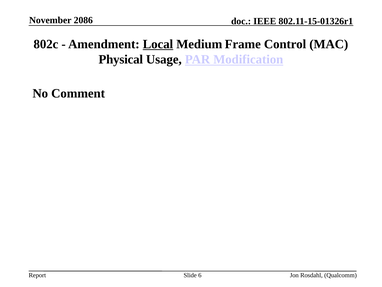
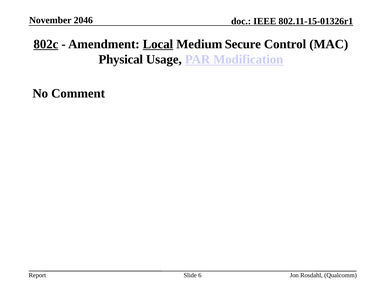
2086: 2086 -> 2046
802c underline: none -> present
Frame: Frame -> Secure
